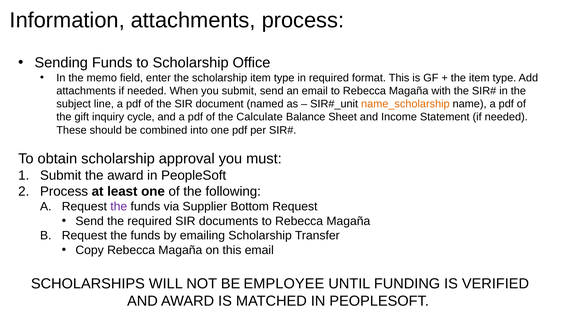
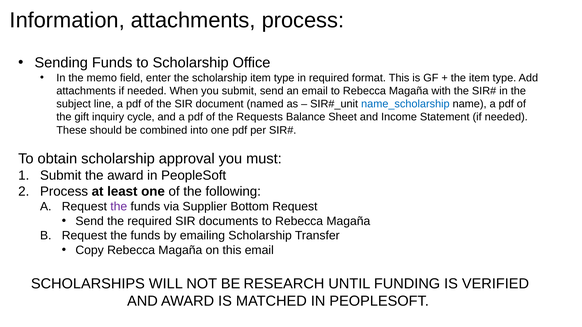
name_scholarship colour: orange -> blue
Calculate: Calculate -> Requests
EMPLOYEE: EMPLOYEE -> RESEARCH
